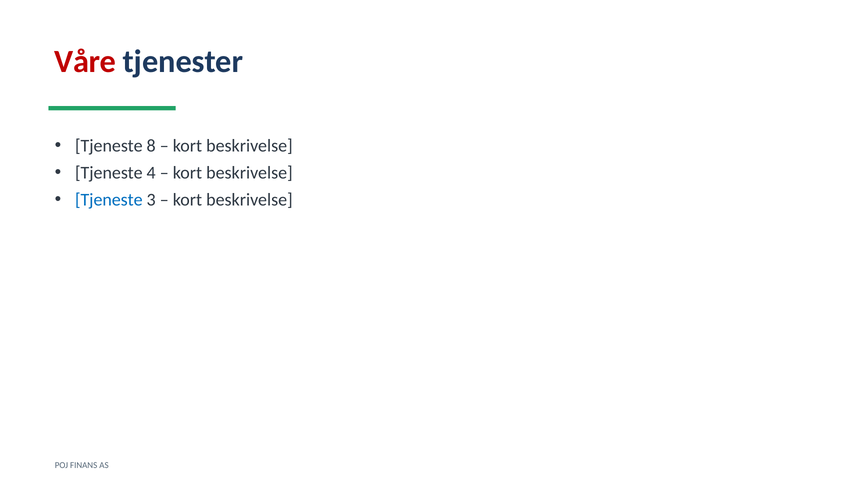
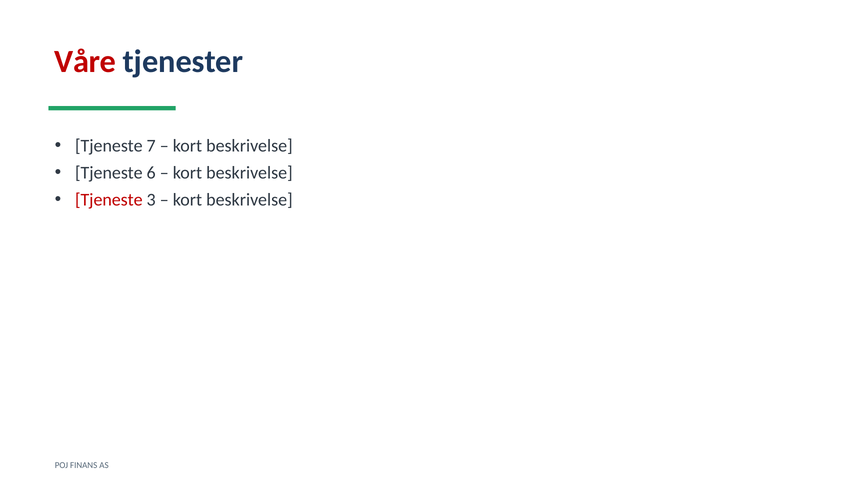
8: 8 -> 7
4: 4 -> 6
Tjeneste at (109, 200) colour: blue -> red
